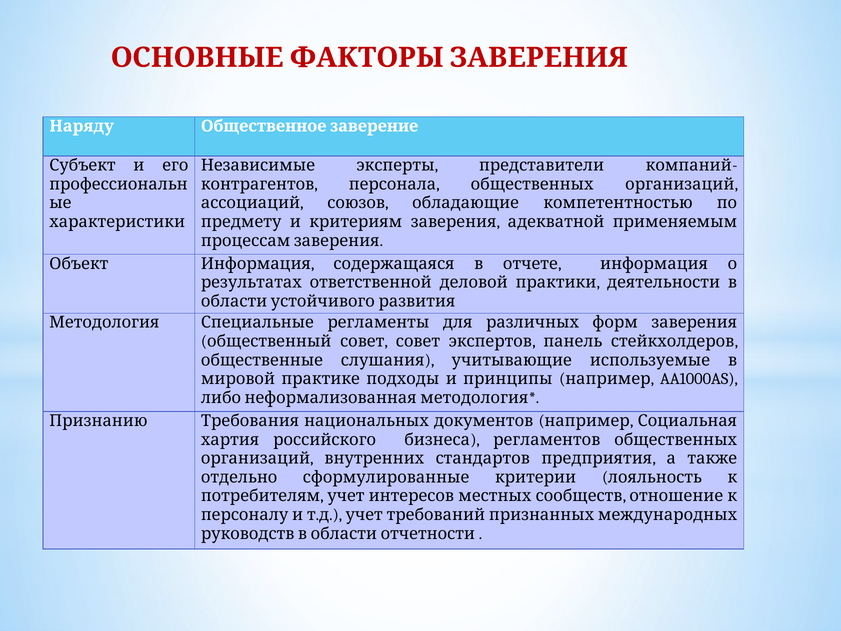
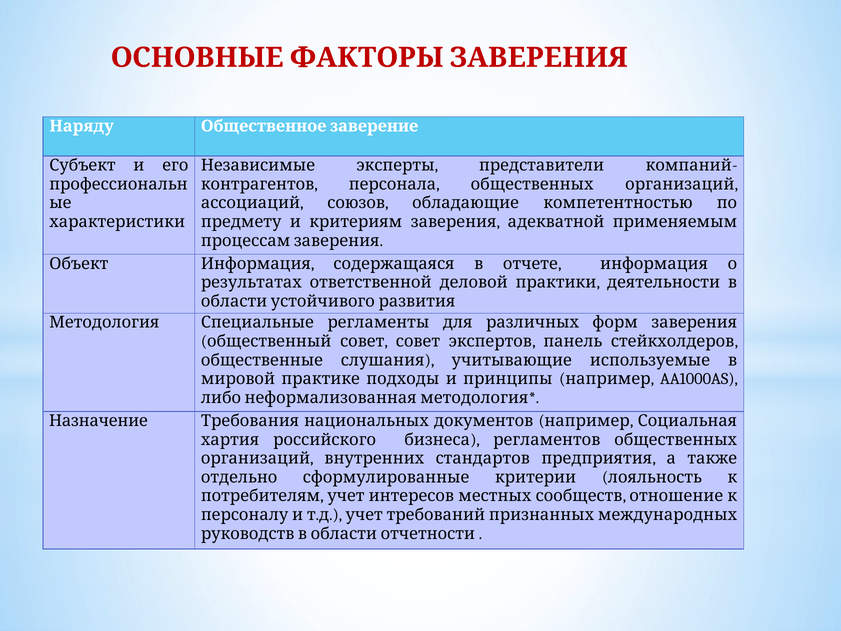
Признанию: Признанию -> Назначение
